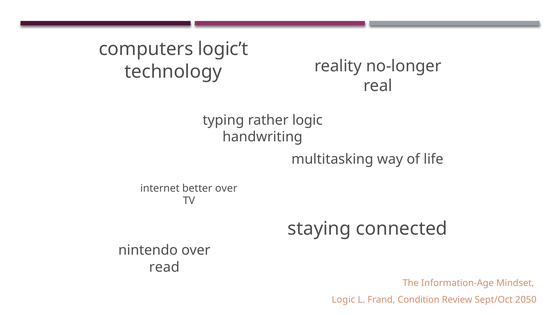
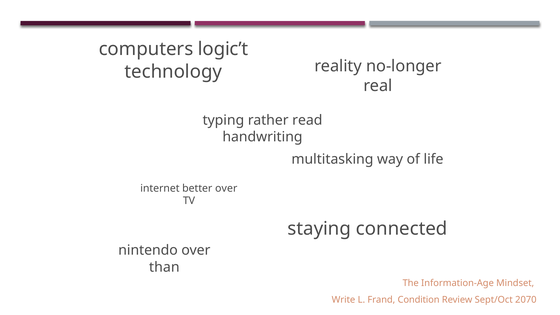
rather logic: logic -> read
read: read -> than
Logic at (343, 300): Logic -> Write
2050: 2050 -> 2070
